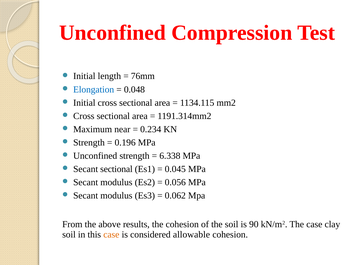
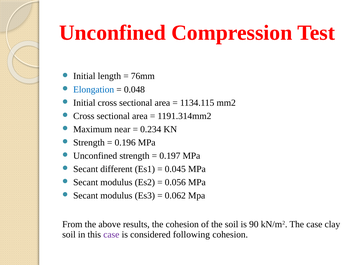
6.338: 6.338 -> 0.197
Secant sectional: sectional -> different
case at (111, 235) colour: orange -> purple
allowable: allowable -> following
